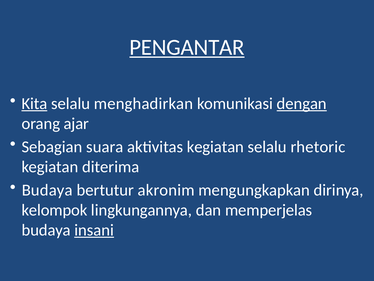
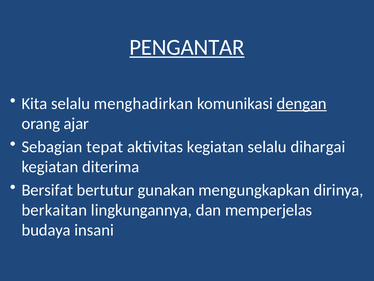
Kita underline: present -> none
suara: suara -> tepat
rhetoric: rhetoric -> dihargai
Budaya at (47, 190): Budaya -> Bersifat
akronim: akronim -> gunakan
kelompok: kelompok -> berkaitan
insani underline: present -> none
